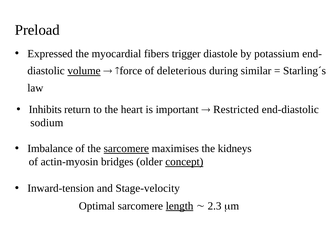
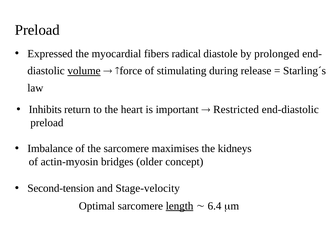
trigger: trigger -> radical
potassium: potassium -> prolonged
deleterious: deleterious -> stimulating
similar: similar -> release
sodium at (47, 123): sodium -> preload
sarcomere at (126, 149) underline: present -> none
concept underline: present -> none
Inward-tension: Inward-tension -> Second-tension
2.3: 2.3 -> 6.4
